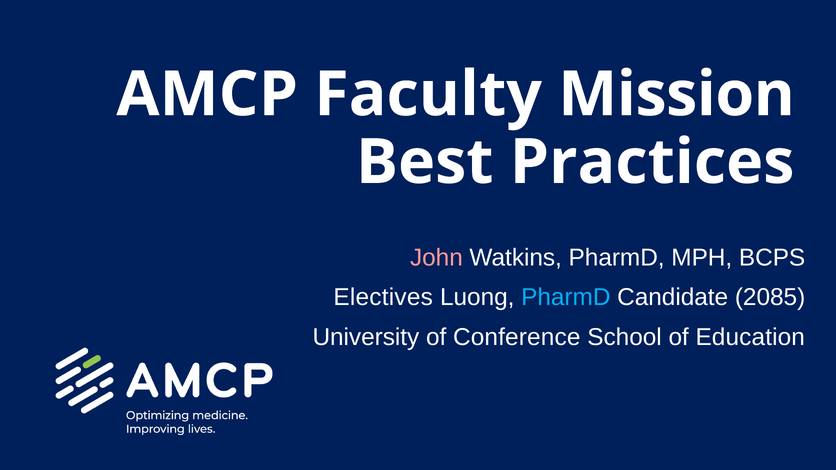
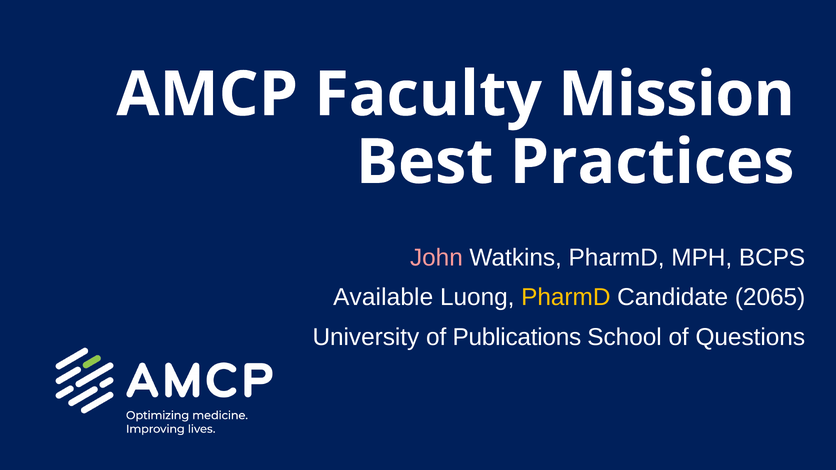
Electives: Electives -> Available
PharmD at (566, 297) colour: light blue -> yellow
2085: 2085 -> 2065
Conference: Conference -> Publications
Education: Education -> Questions
